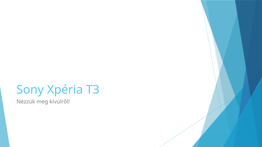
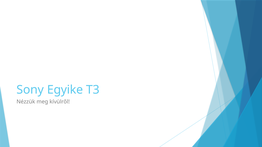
Xpéria: Xpéria -> Egyike
